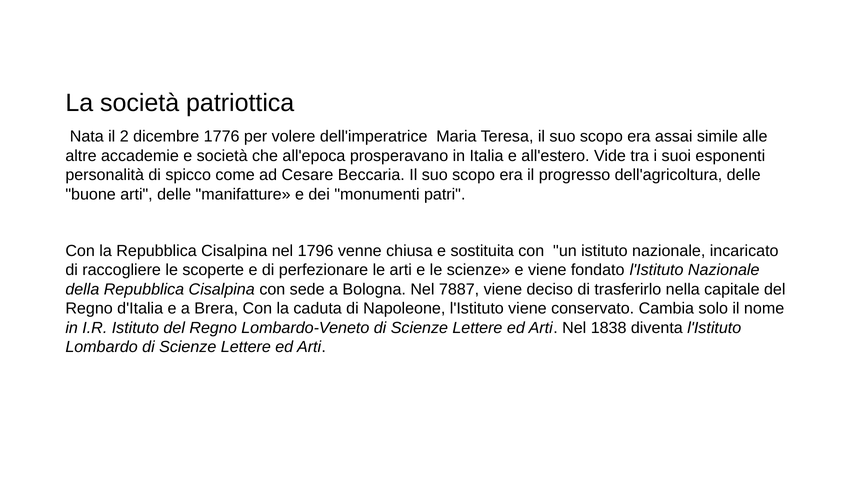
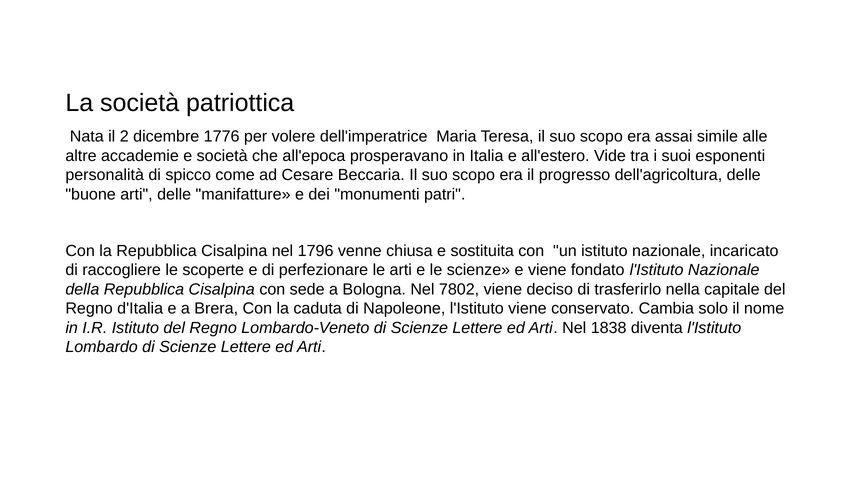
7887: 7887 -> 7802
